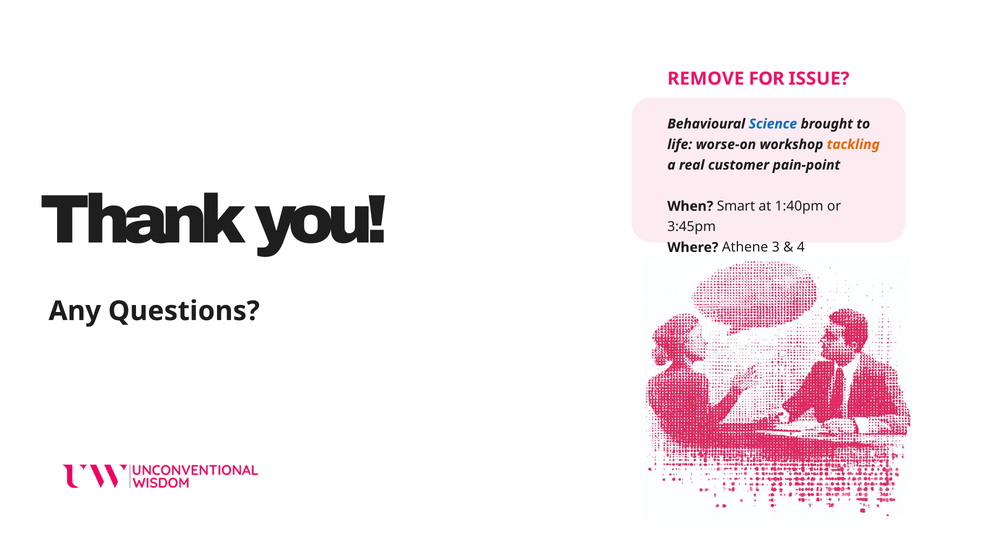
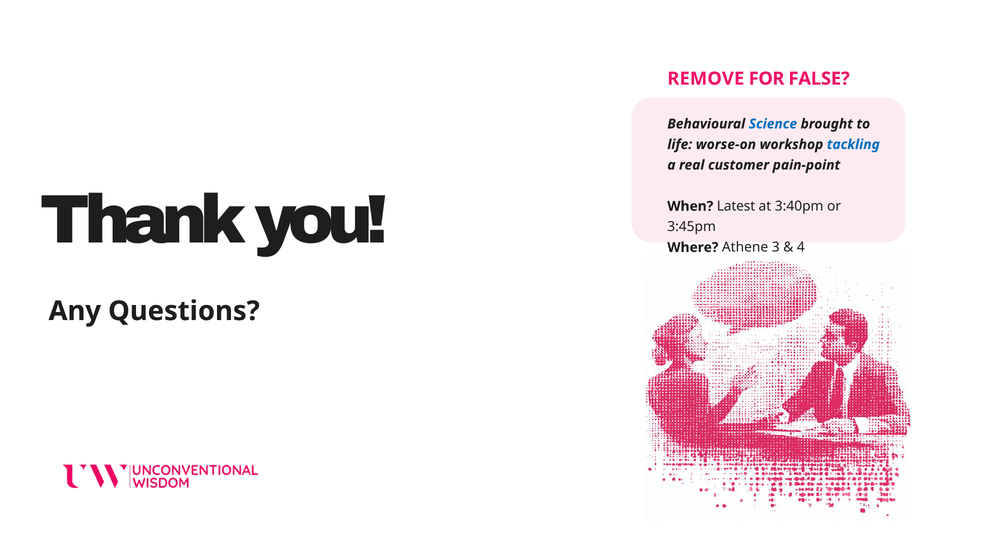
ISSUE: ISSUE -> FALSE
tackling colour: orange -> blue
Smart: Smart -> Latest
1:40pm: 1:40pm -> 3:40pm
